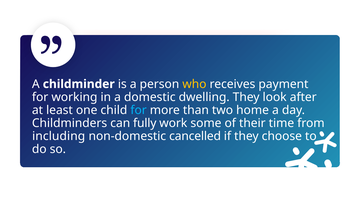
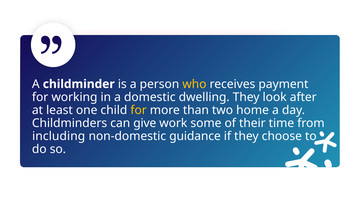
for at (139, 110) colour: light blue -> yellow
fully: fully -> give
cancelled: cancelled -> guidance
